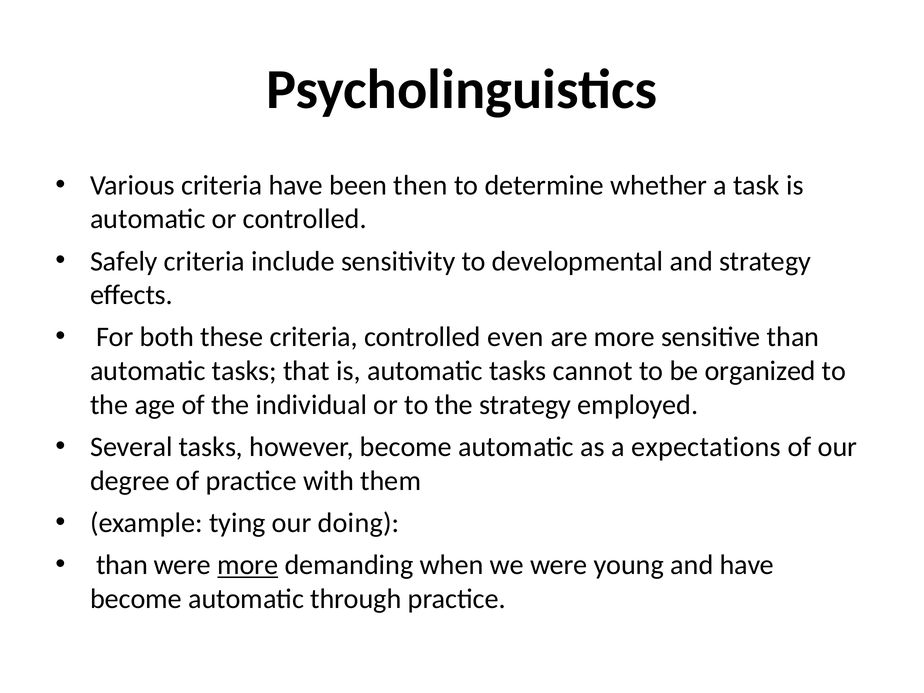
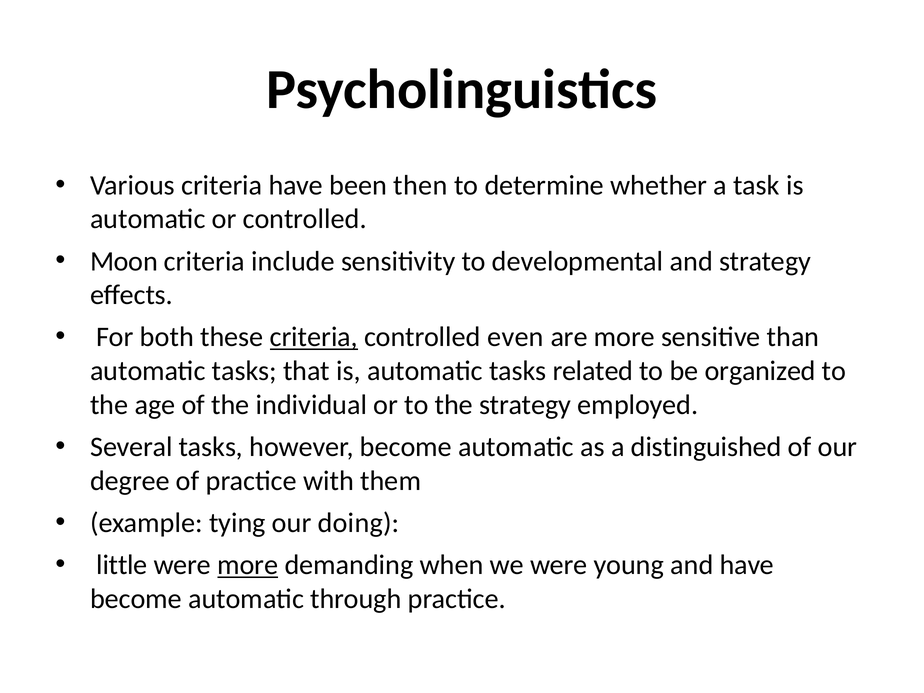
Safely: Safely -> Moon
criteria at (314, 337) underline: none -> present
cannot: cannot -> related
expectations: expectations -> distinguished
than at (122, 565): than -> little
